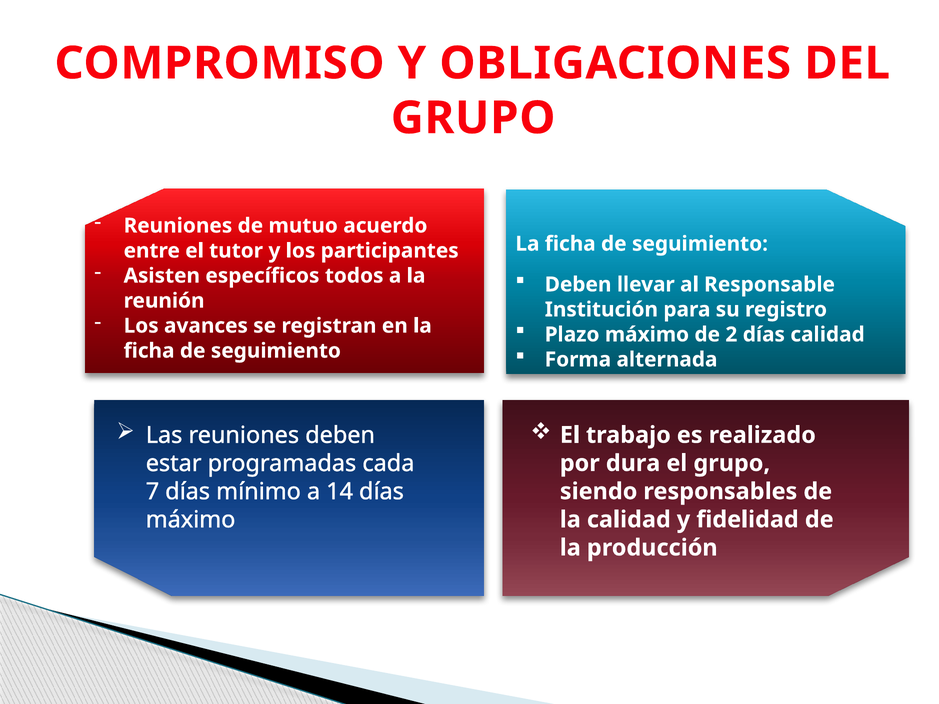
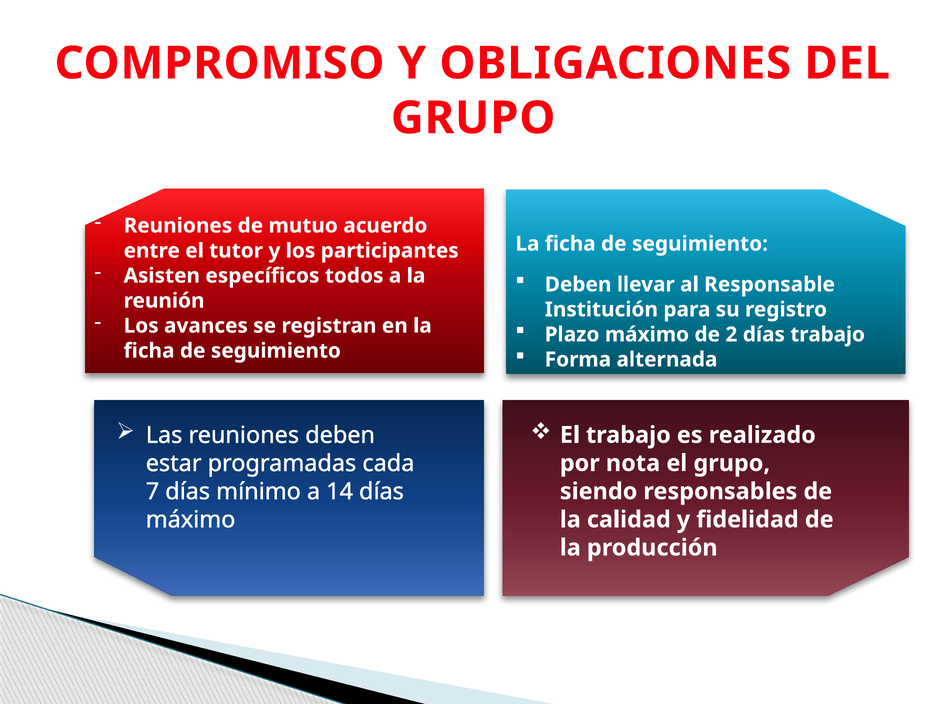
días calidad: calidad -> trabajo
dura: dura -> nota
